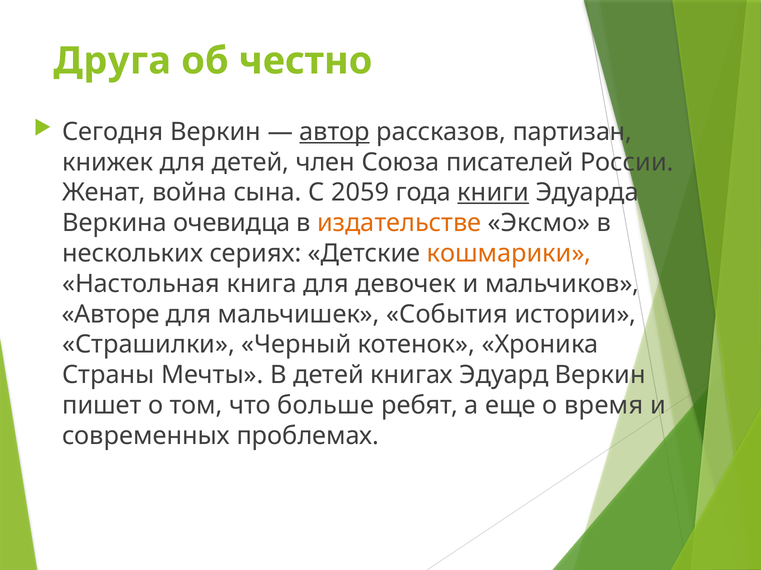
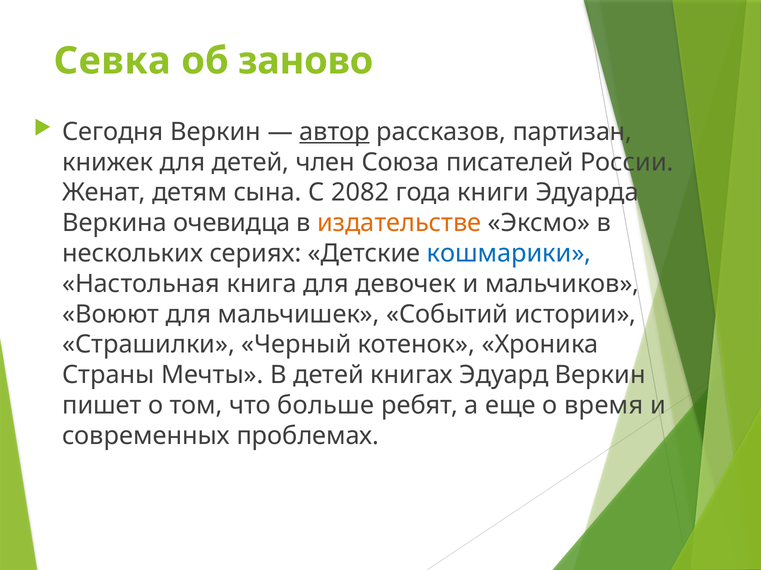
Друга: Друга -> Севка
честно: честно -> заново
война: война -> детям
2059: 2059 -> 2082
книги underline: present -> none
кошмарики colour: orange -> blue
Авторе: Авторе -> Воюют
События: События -> Событий
